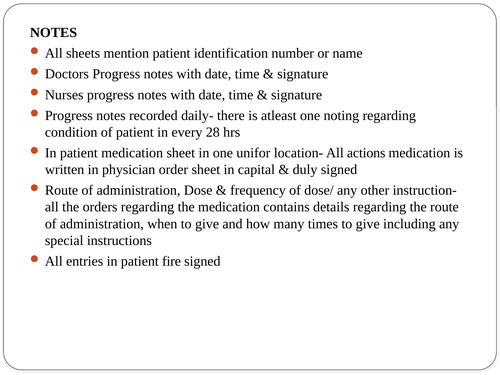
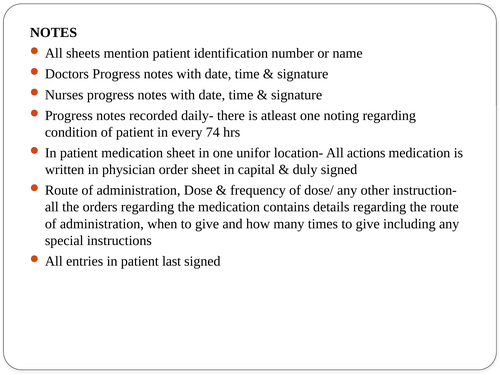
28: 28 -> 74
fire: fire -> last
